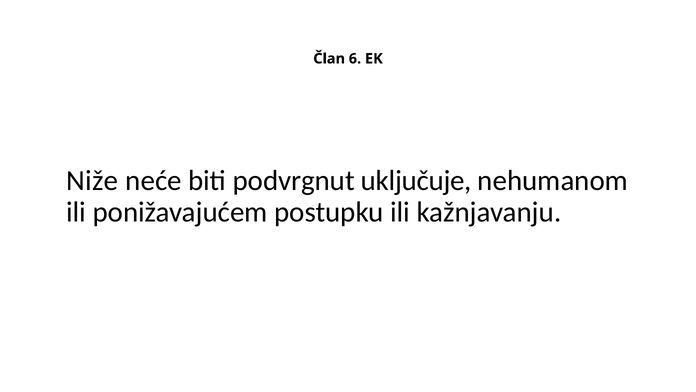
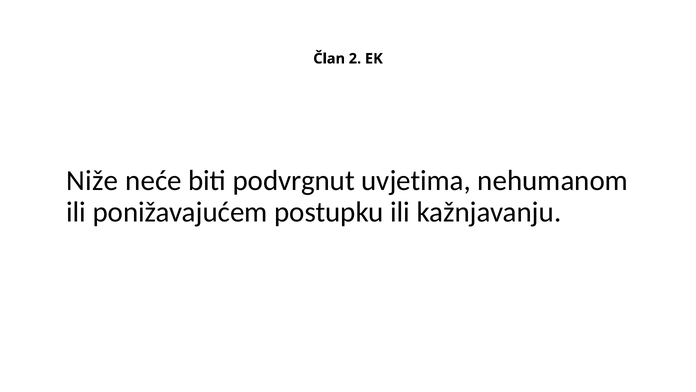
6: 6 -> 2
uključuje: uključuje -> uvjetima
